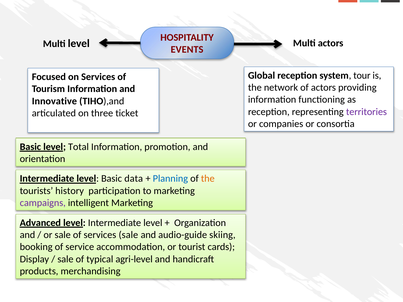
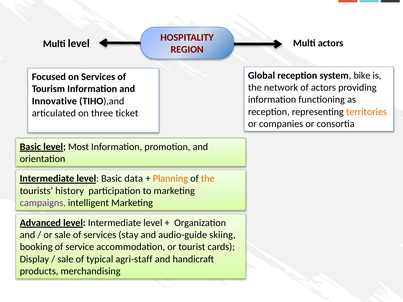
EVENTS: EVENTS -> REGION
tour: tour -> bike
territories colour: purple -> orange
Total: Total -> Most
Planning colour: blue -> orange
services sale: sale -> stay
agri-level: agri-level -> agri-staff
